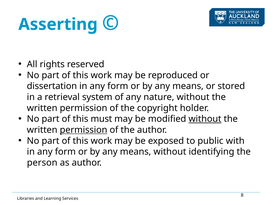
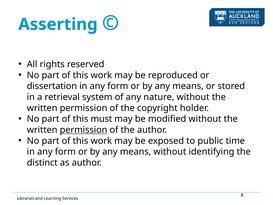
without at (205, 119) underline: present -> none
with: with -> time
person: person -> distinct
